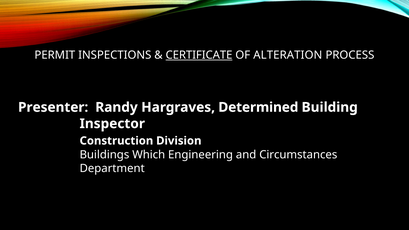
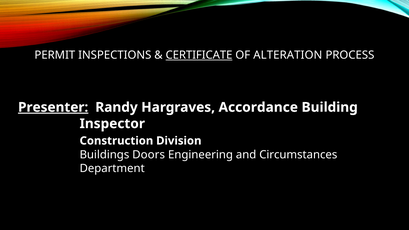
Presenter underline: none -> present
Determined: Determined -> Accordance
Which: Which -> Doors
